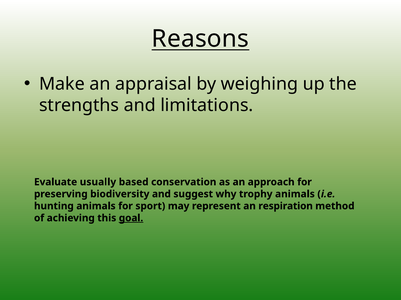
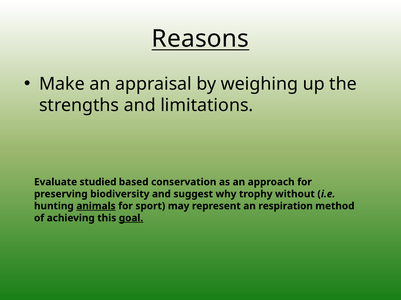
usually: usually -> studied
trophy animals: animals -> without
animals at (96, 207) underline: none -> present
